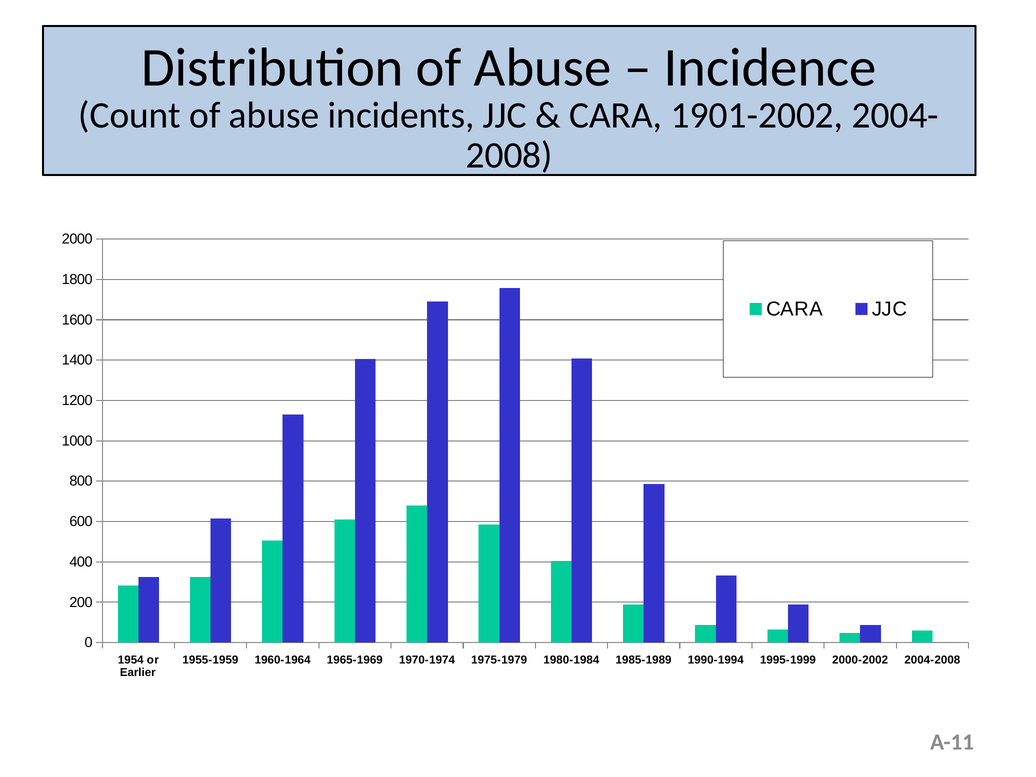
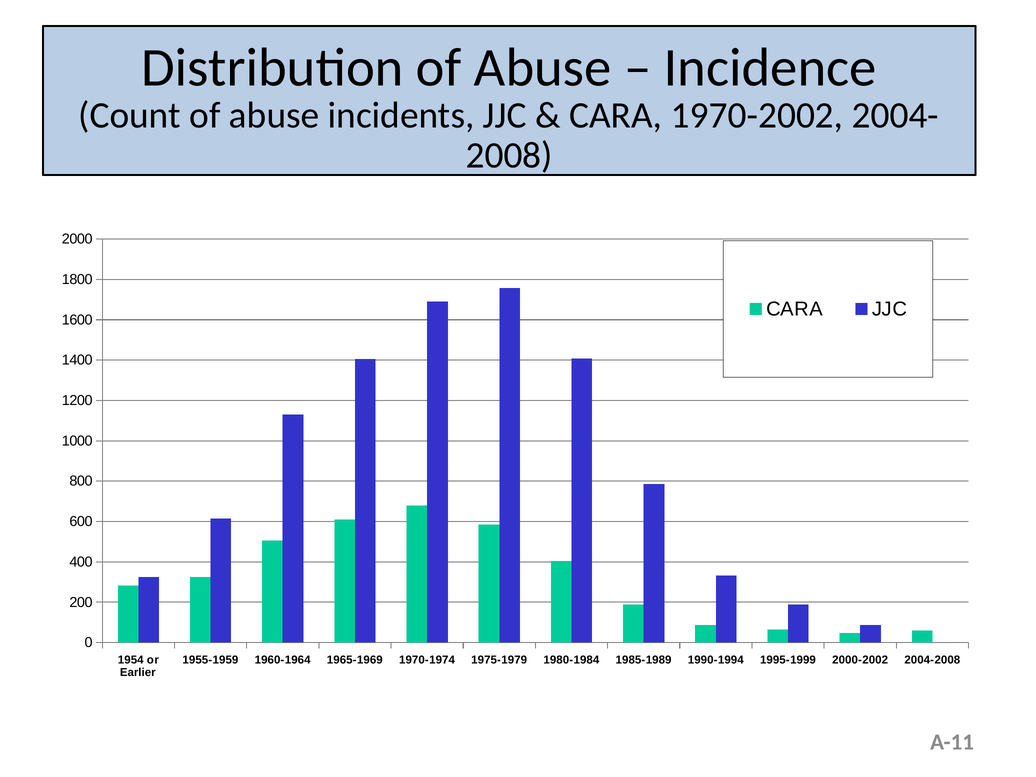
1901-2002: 1901-2002 -> 1970-2002
